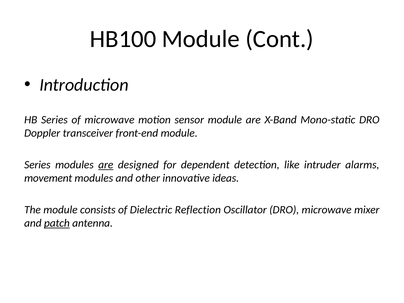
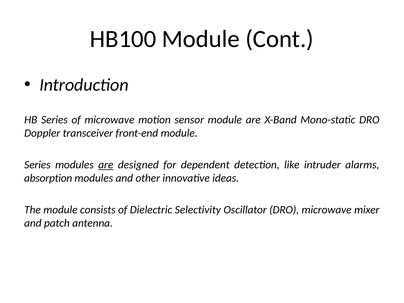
movement: movement -> absorption
Reflection: Reflection -> Selectivity
patch underline: present -> none
